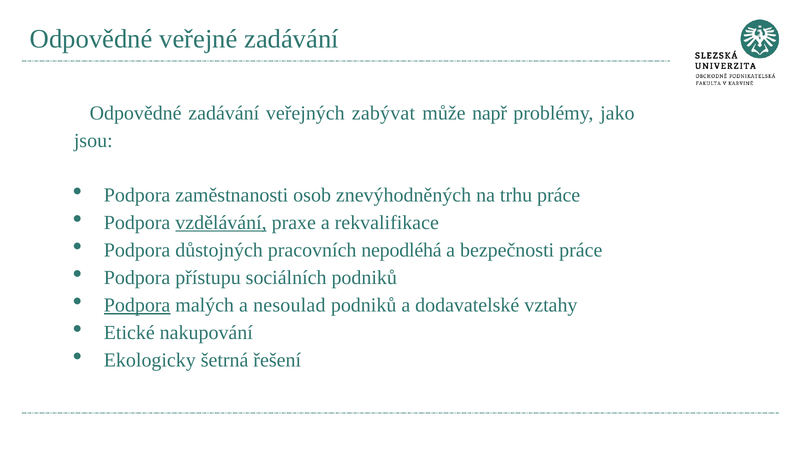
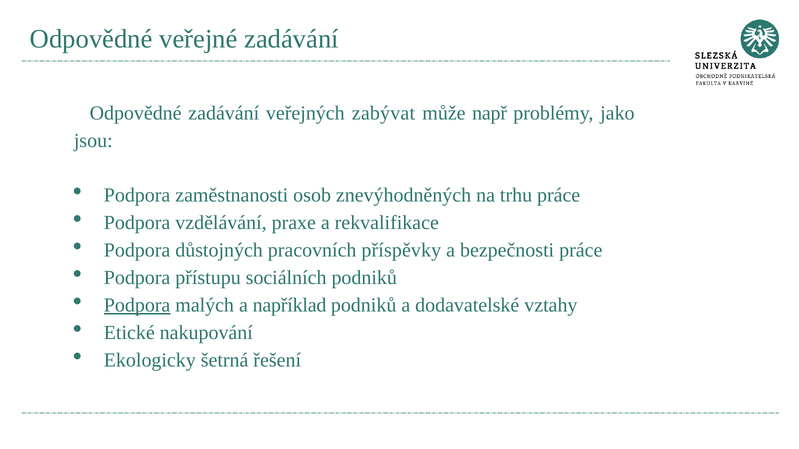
vzdělávání underline: present -> none
nepodléhá: nepodléhá -> příspěvky
nesoulad: nesoulad -> například
